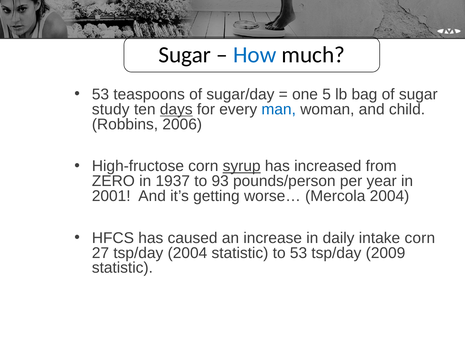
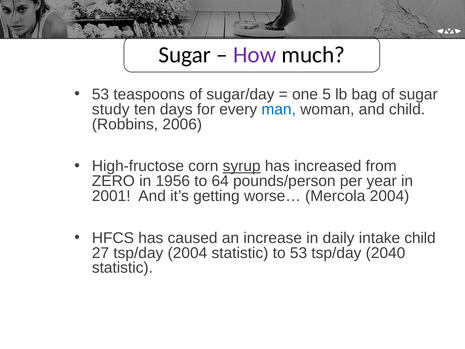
How colour: blue -> purple
days underline: present -> none
1937: 1937 -> 1956
93: 93 -> 64
intake corn: corn -> child
2009: 2009 -> 2040
